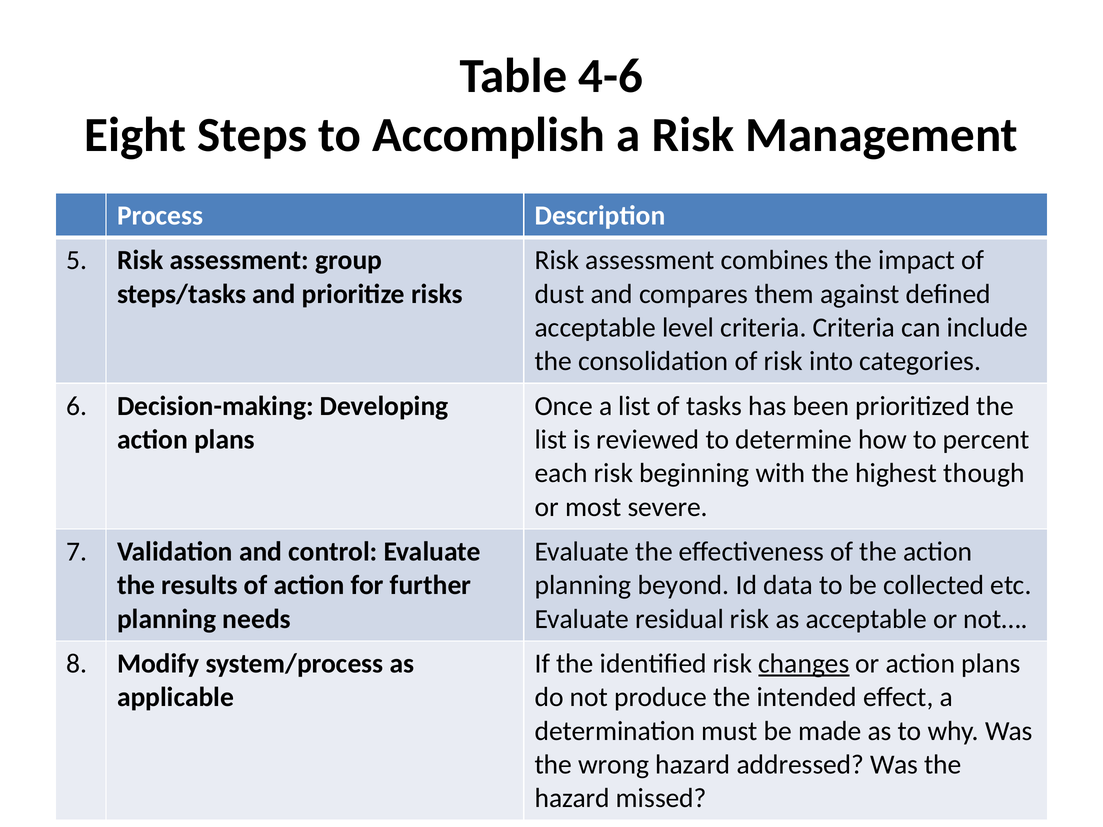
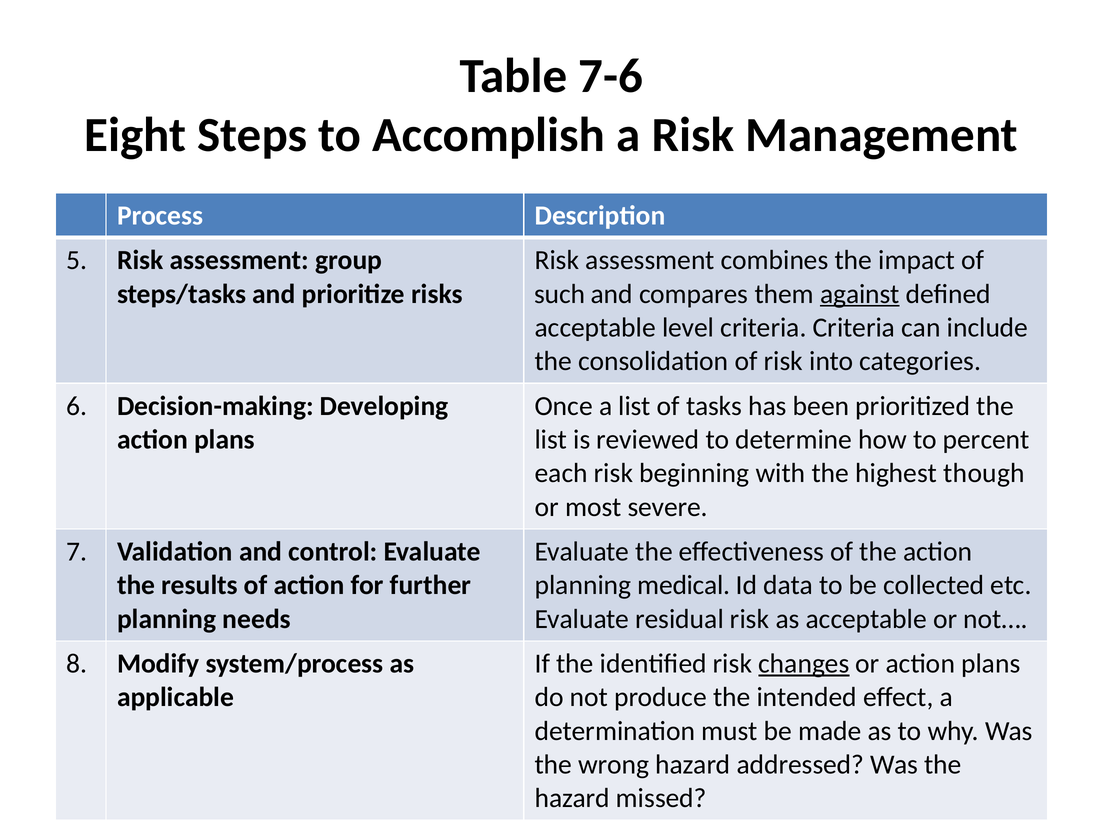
4-6: 4-6 -> 7-6
dust: dust -> such
against underline: none -> present
beyond: beyond -> medical
